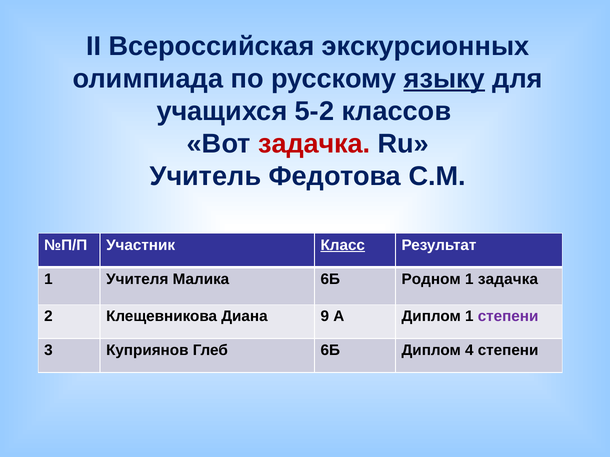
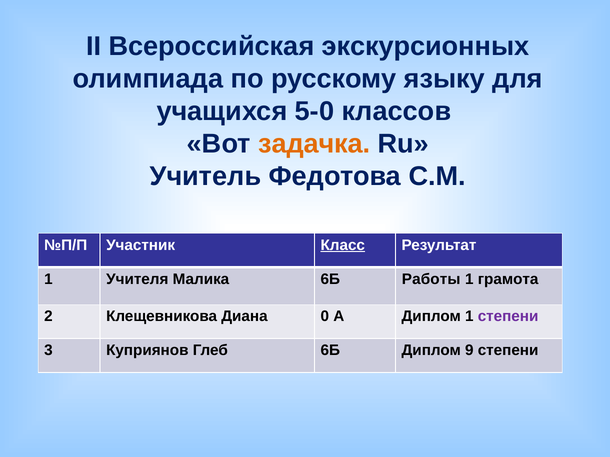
языку underline: present -> none
5-2: 5-2 -> 5-0
задачка at (314, 144) colour: red -> orange
Родном: Родном -> Работы
1 задачка: задачка -> грамота
9: 9 -> 0
4: 4 -> 9
